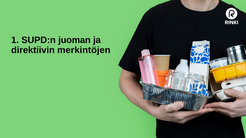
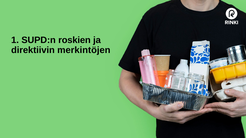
juoman: juoman -> roskien
